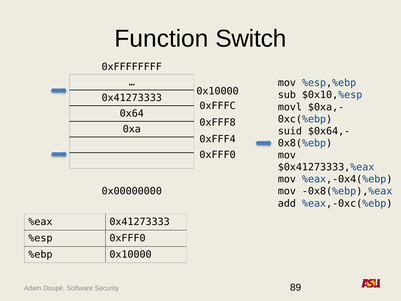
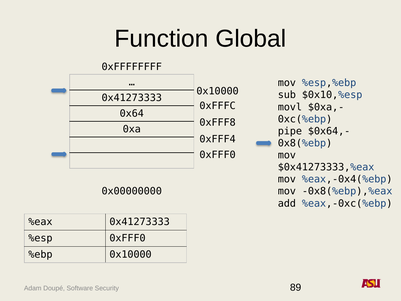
Switch: Switch -> Global
suid: suid -> pipe
